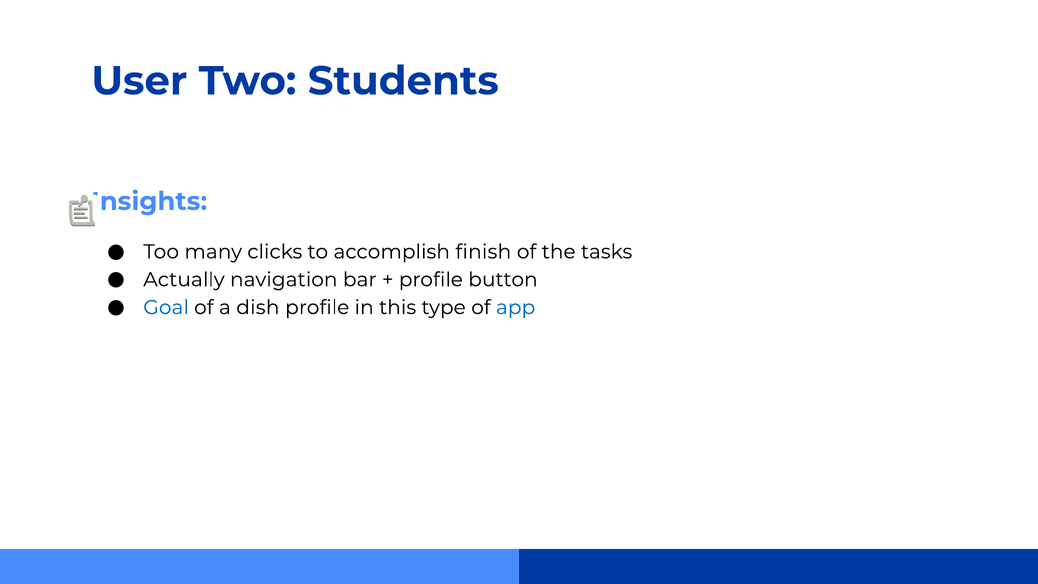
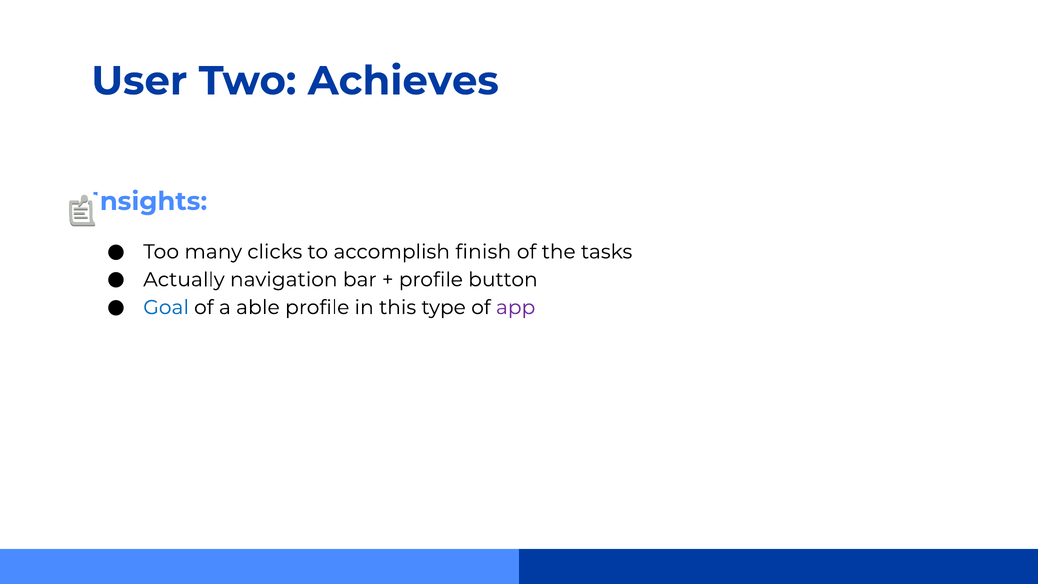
Students: Students -> Achieves
dish: dish -> able
app colour: blue -> purple
